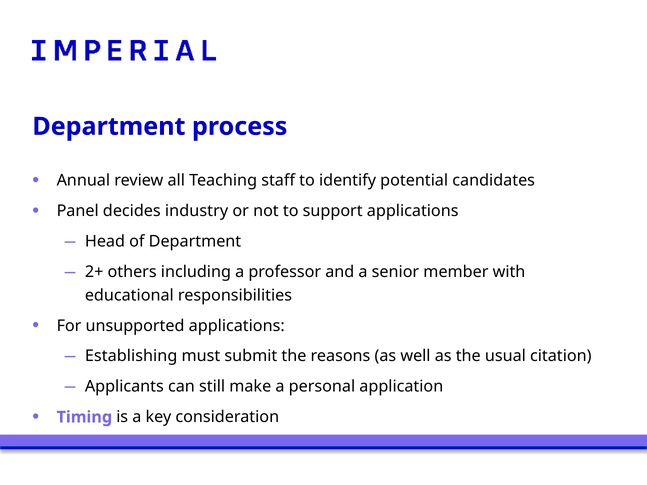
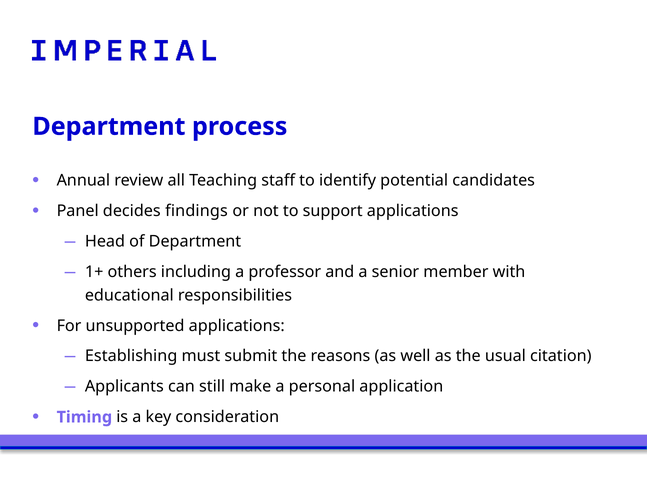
industry: industry -> findings
2+: 2+ -> 1+
